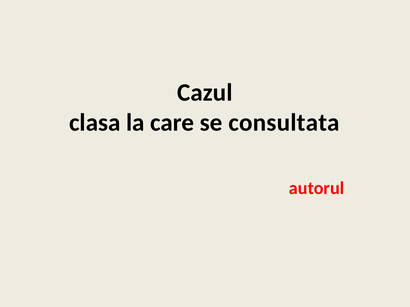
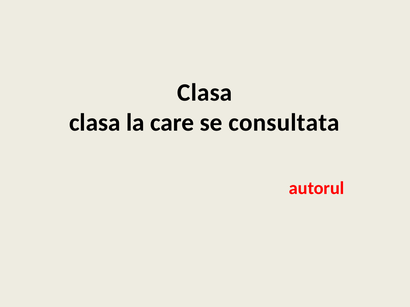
Cazul at (205, 93): Cazul -> Clasa
